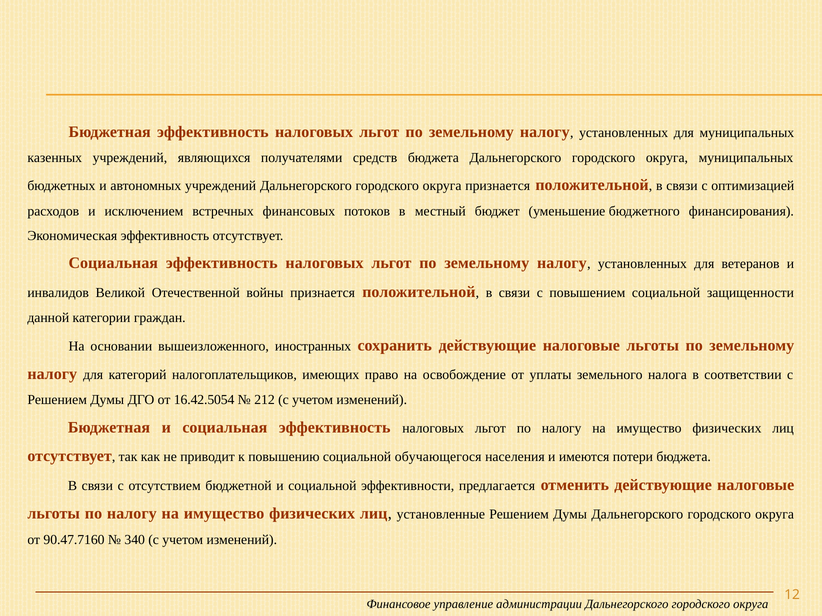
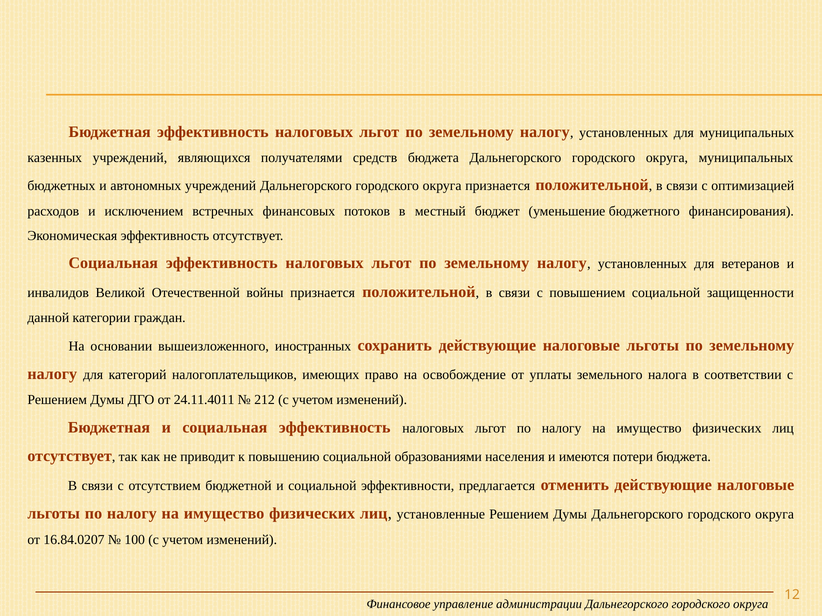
16.42.5054: 16.42.5054 -> 24.11.4011
обучающегося: обучающегося -> образованиями
90.47.7160: 90.47.7160 -> 16.84.0207
340: 340 -> 100
